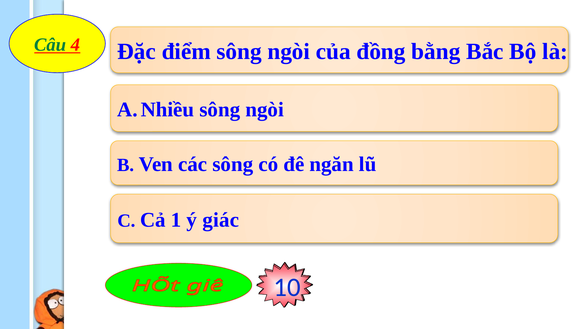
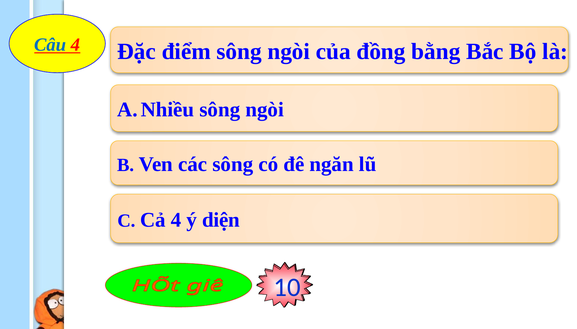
Câu colour: green -> blue
Cả 1: 1 -> 4
giác: giác -> diện
